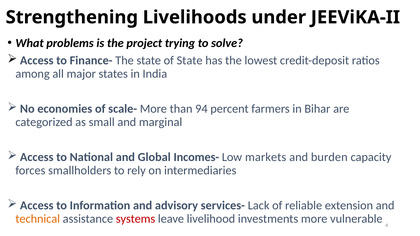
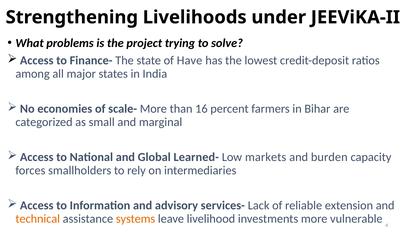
of State: State -> Have
94: 94 -> 16
Incomes-: Incomes- -> Learned-
systems colour: red -> orange
